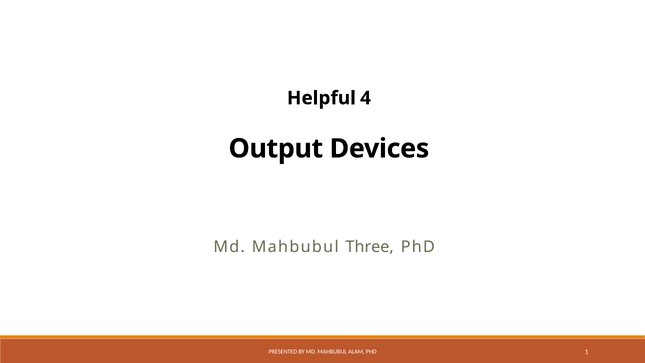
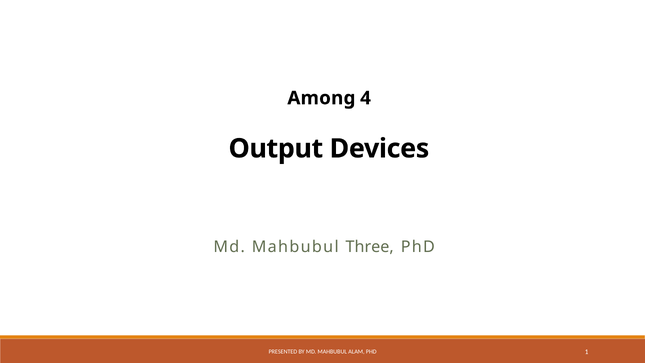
Helpful: Helpful -> Among
